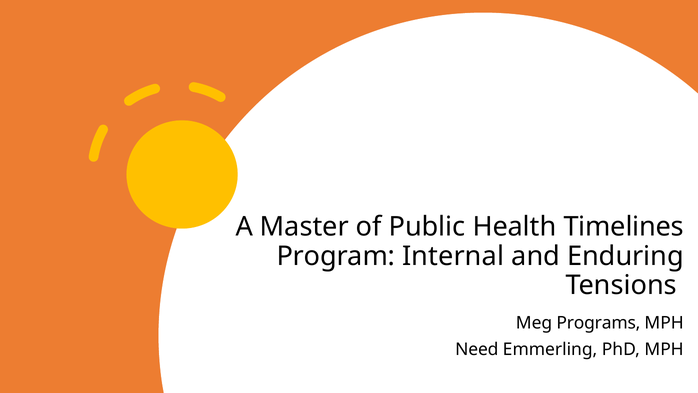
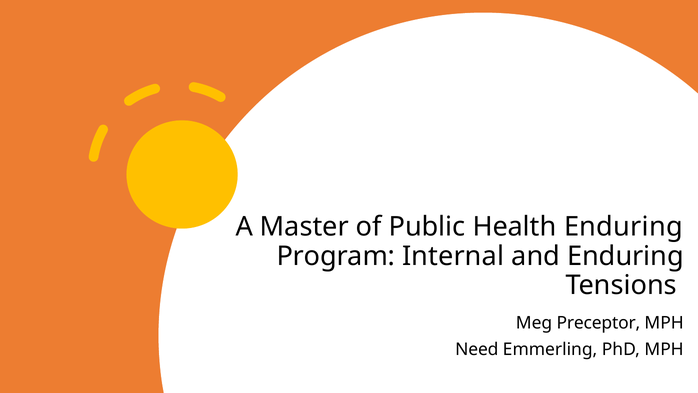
Health Timelines: Timelines -> Enduring
Programs: Programs -> Preceptor
